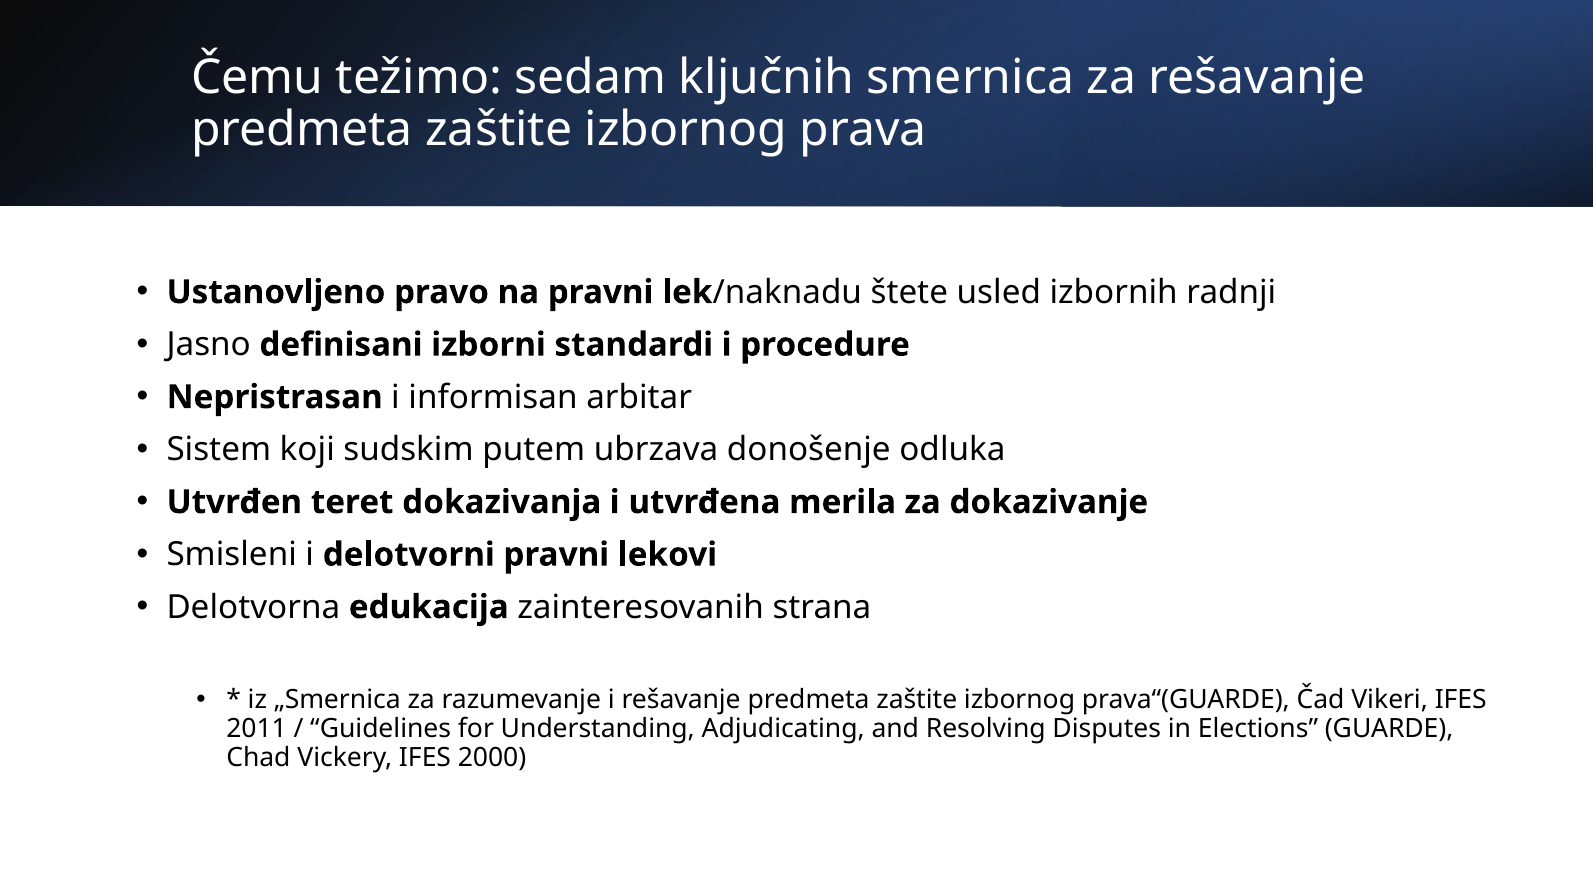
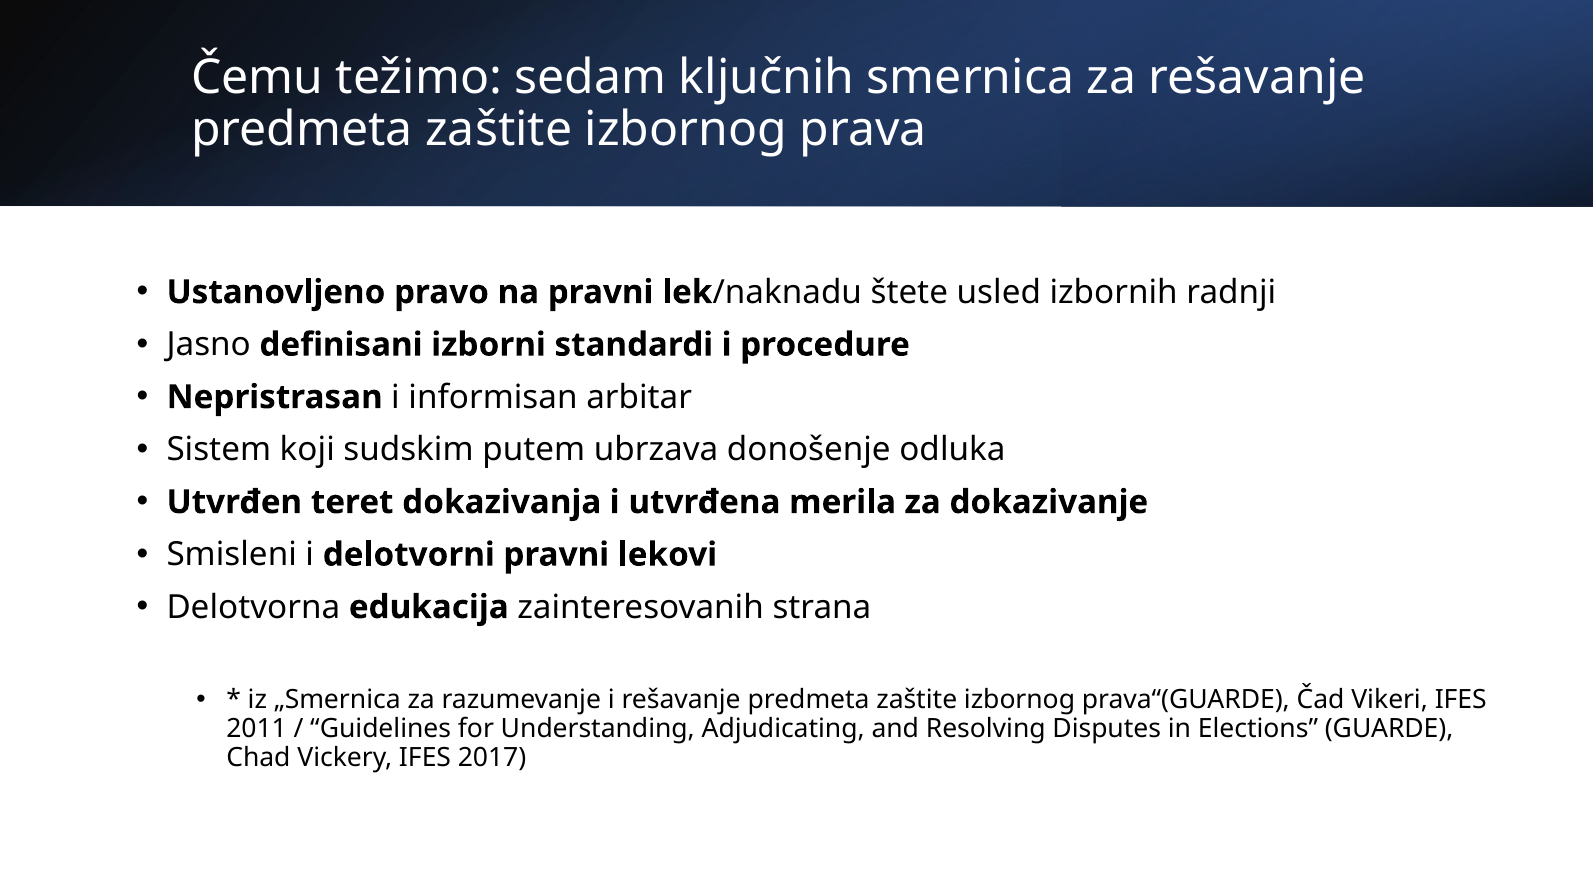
2000: 2000 -> 2017
